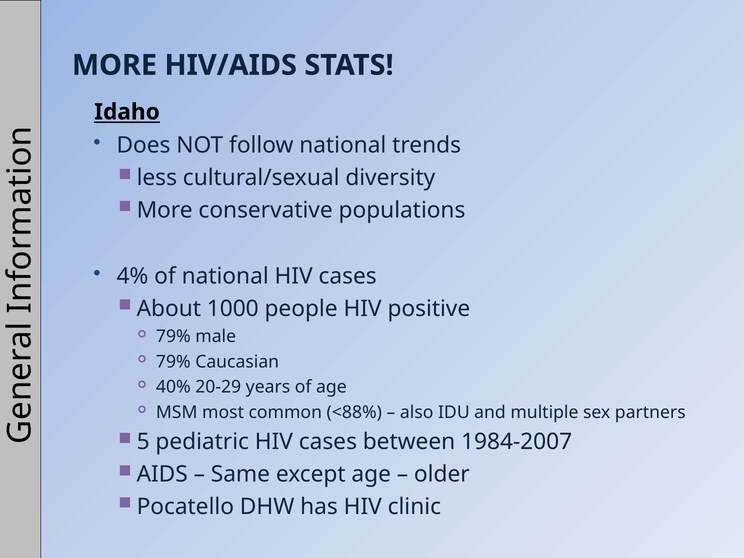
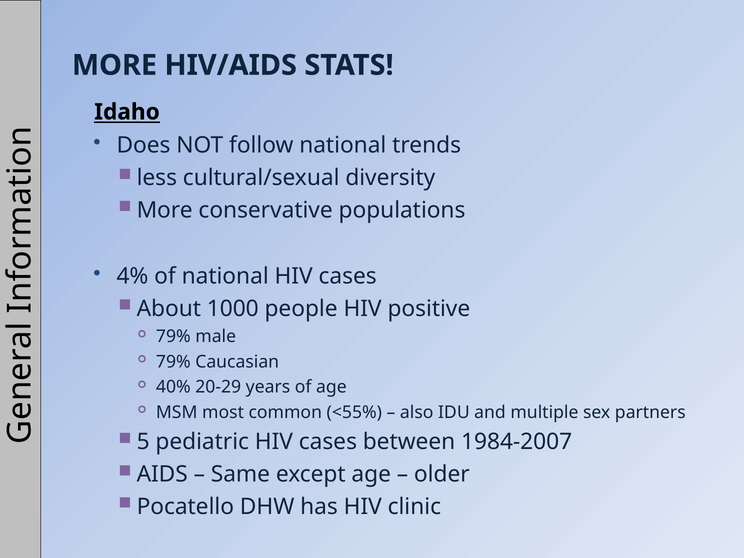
<88%: <88% -> <55%
